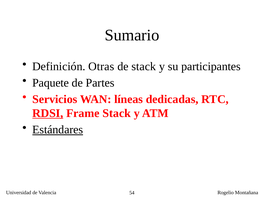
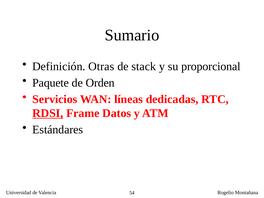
participantes: participantes -> proporcional
Partes: Partes -> Orden
Frame Stack: Stack -> Datos
Estándares underline: present -> none
